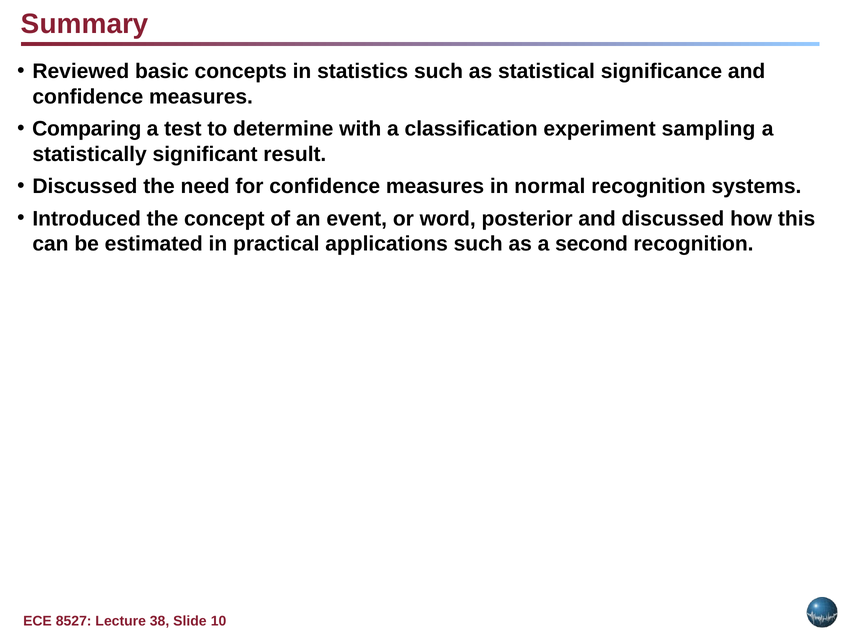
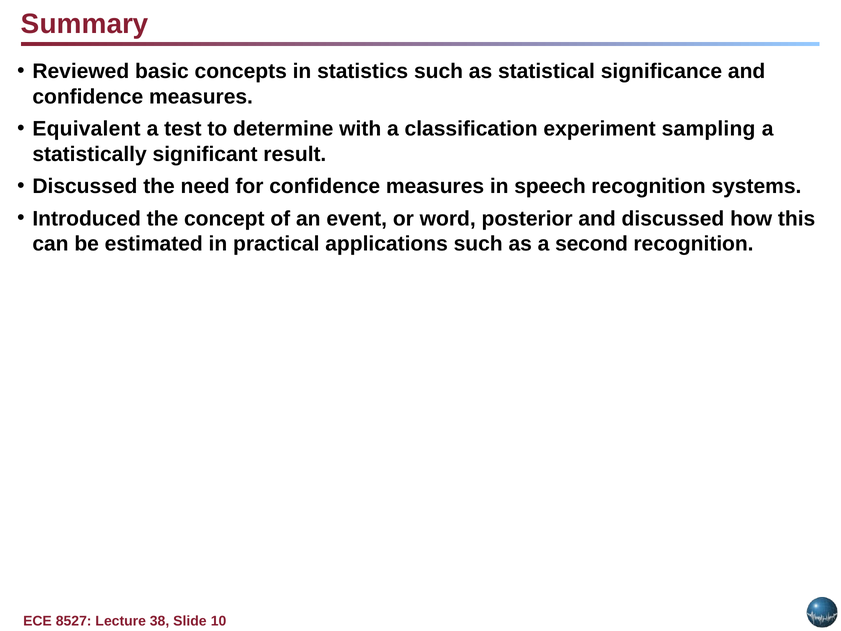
Comparing: Comparing -> Equivalent
normal: normal -> speech
